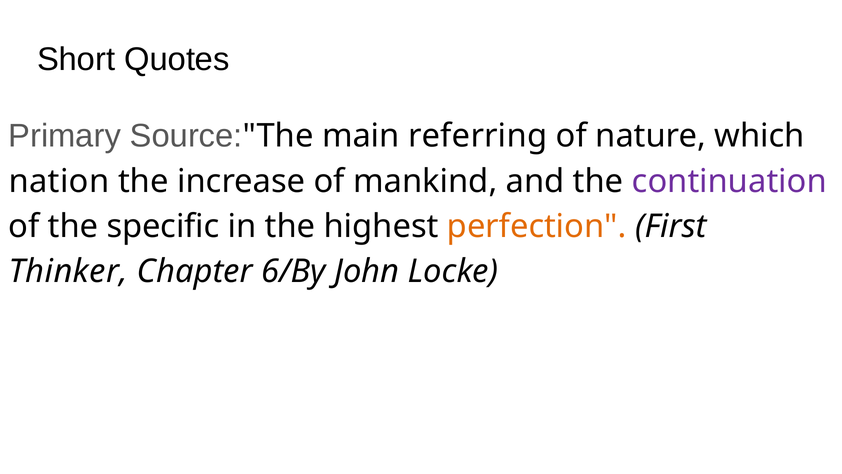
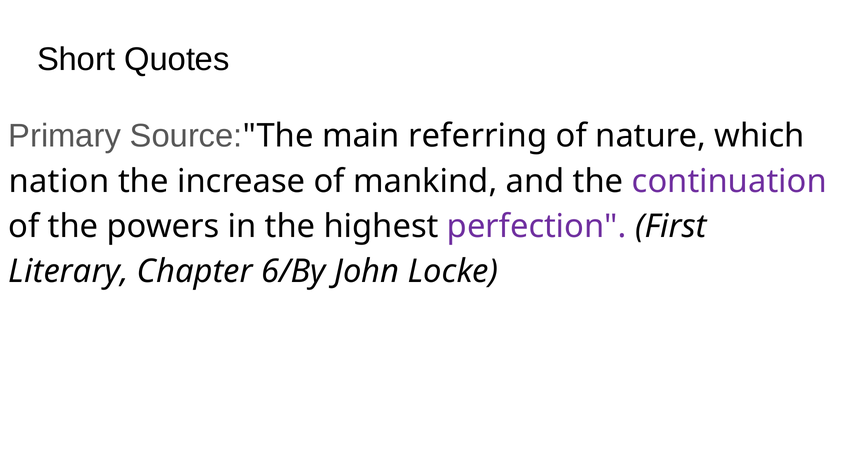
specific: specific -> powers
perfection colour: orange -> purple
Thinker: Thinker -> Literary
